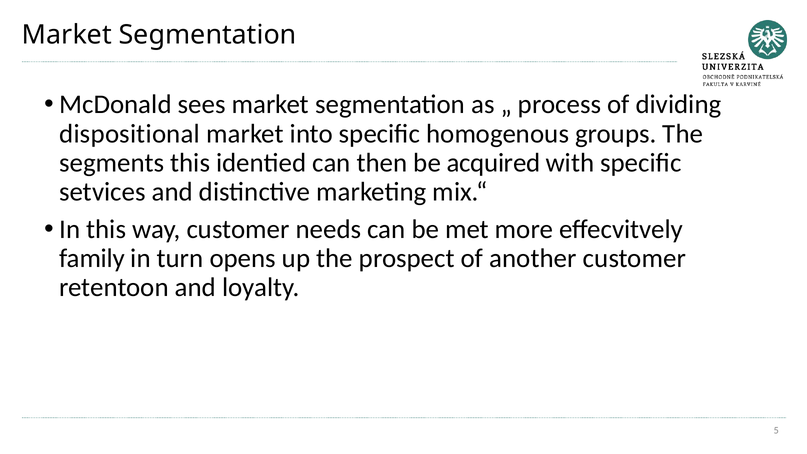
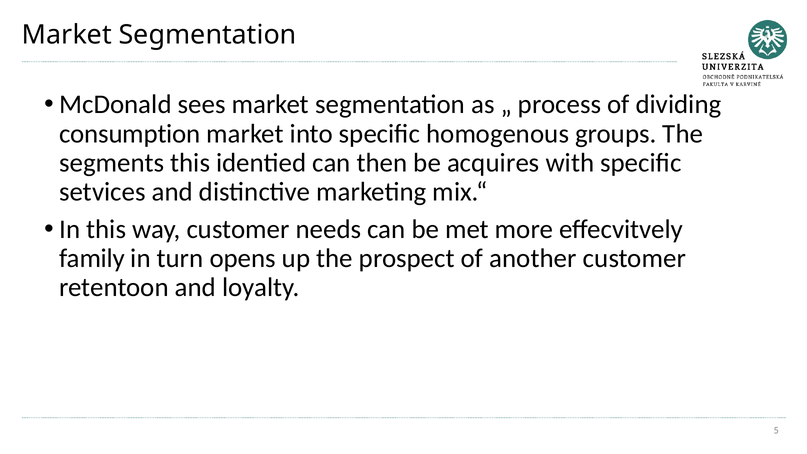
dispositional: dispositional -> consumption
acquired: acquired -> acquires
